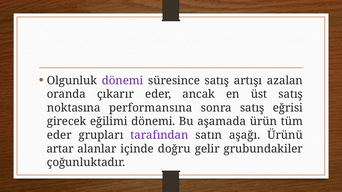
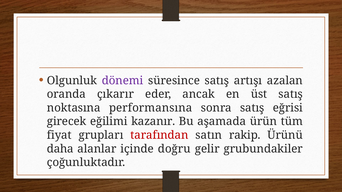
eğilimi dönemi: dönemi -> kazanır
eder at (59, 135): eder -> fiyat
tarafından colour: purple -> red
aşağı: aşağı -> rakip
artar: artar -> daha
